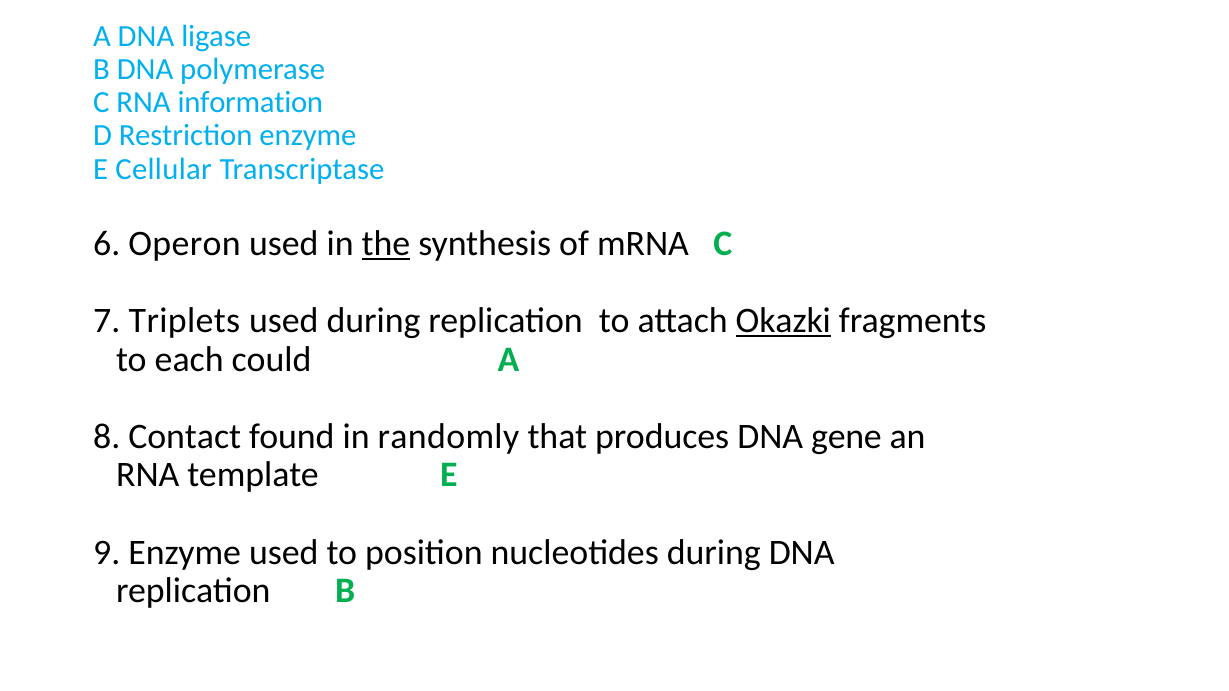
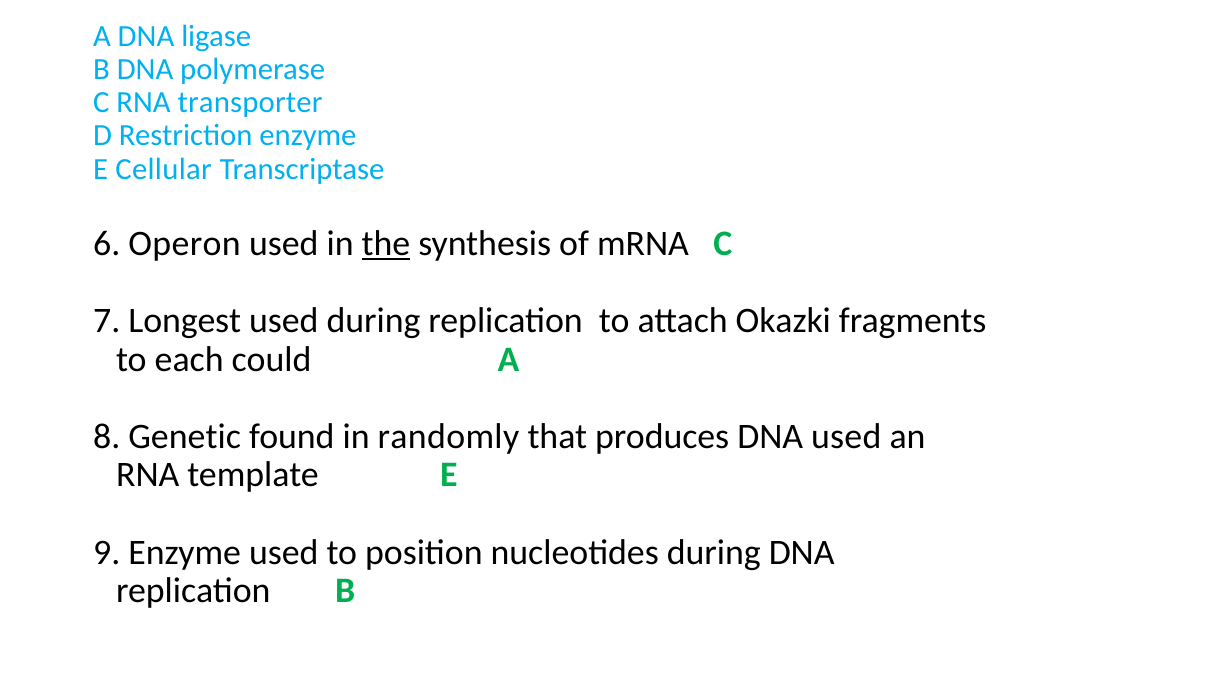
information: information -> transporter
Triplets: Triplets -> Longest
Okazki underline: present -> none
Contact: Contact -> Genetic
DNA gene: gene -> used
